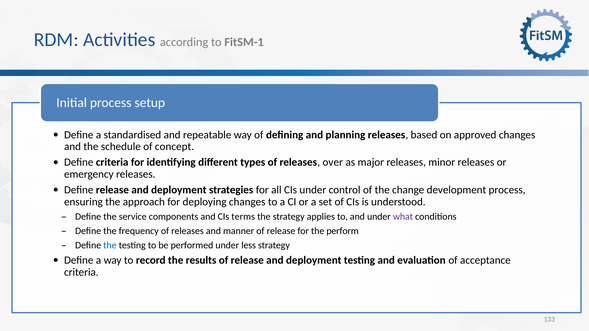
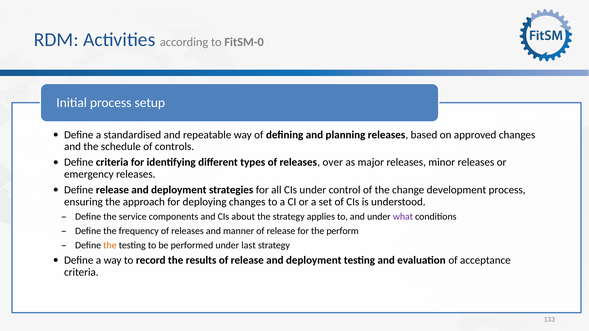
FitSM-1: FitSM-1 -> FitSM-0
concept: concept -> controls
terms: terms -> about
the at (110, 245) colour: blue -> orange
less: less -> last
